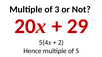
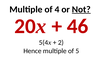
3: 3 -> 4
Not underline: none -> present
29: 29 -> 46
